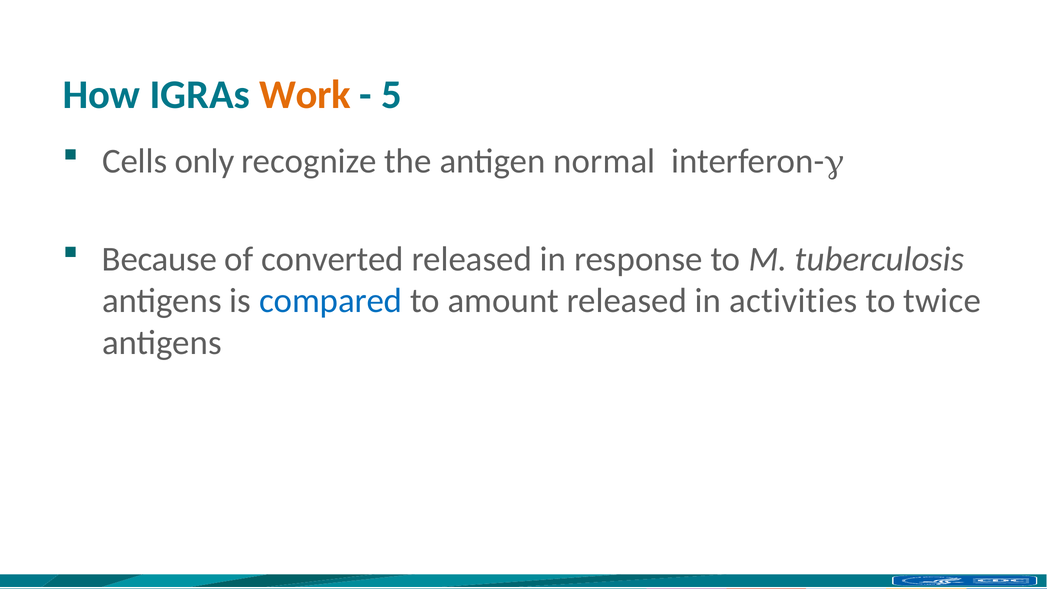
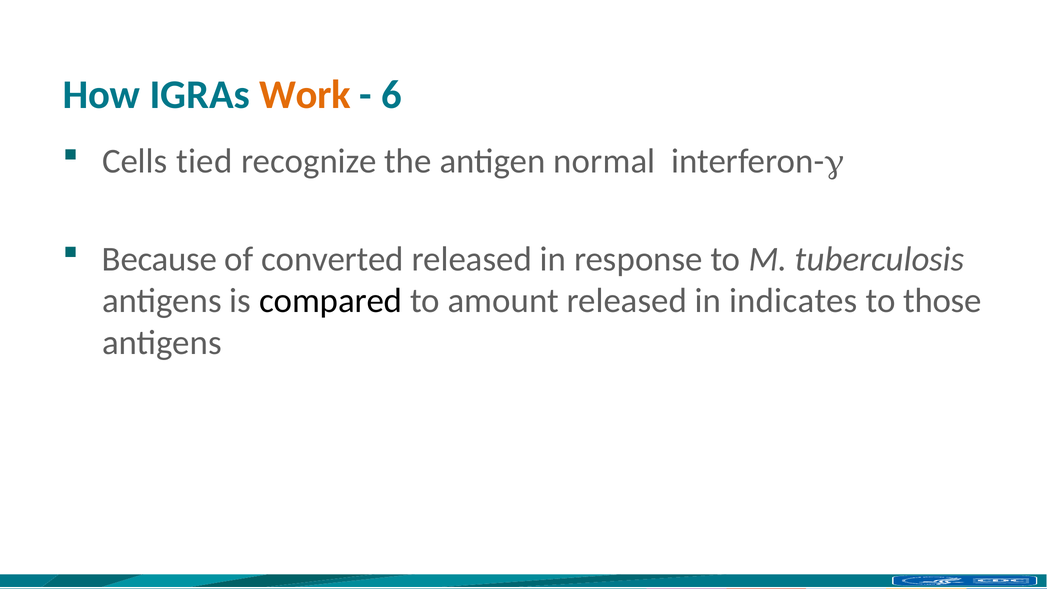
5: 5 -> 6
only: only -> tied
compared colour: blue -> black
activities: activities -> indicates
twice: twice -> those
